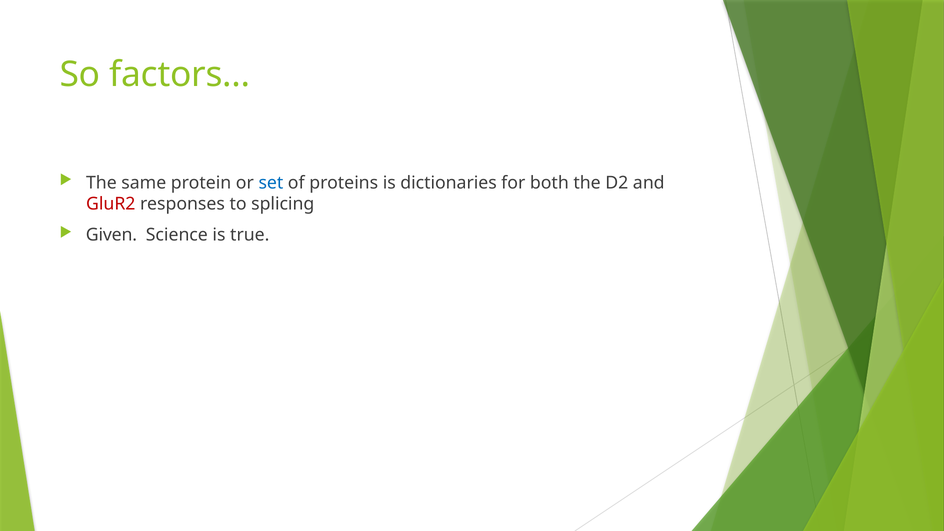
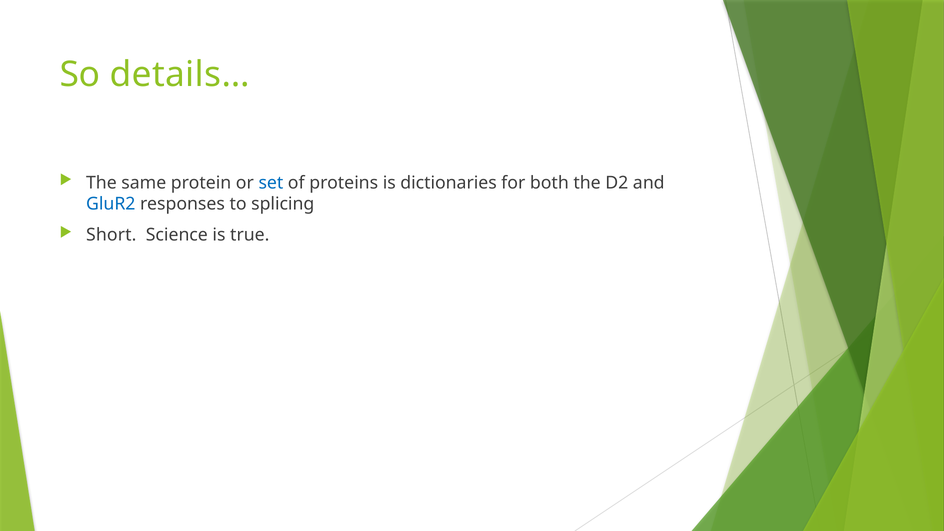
factors…: factors… -> details…
GluR2 colour: red -> blue
Given: Given -> Short
